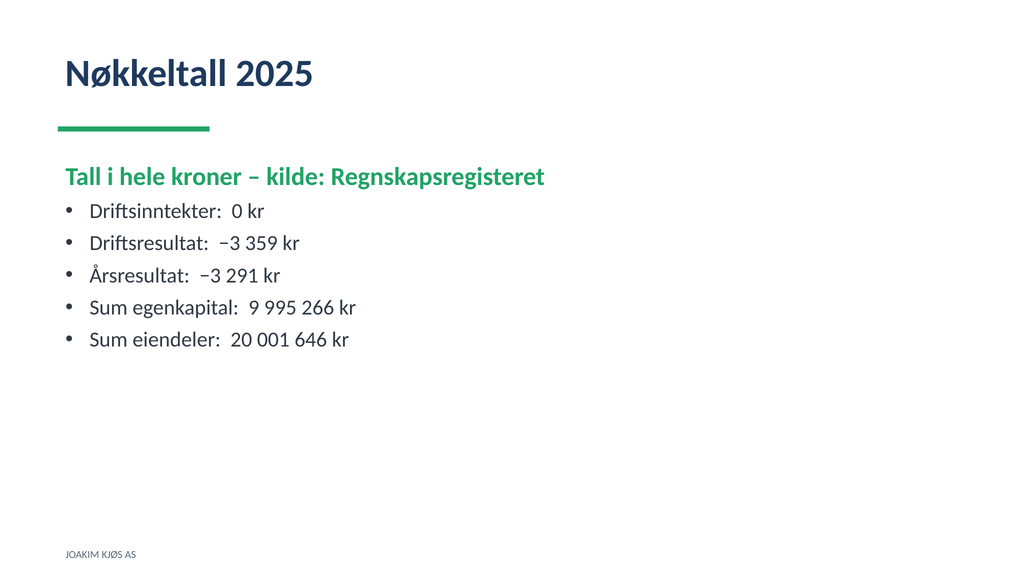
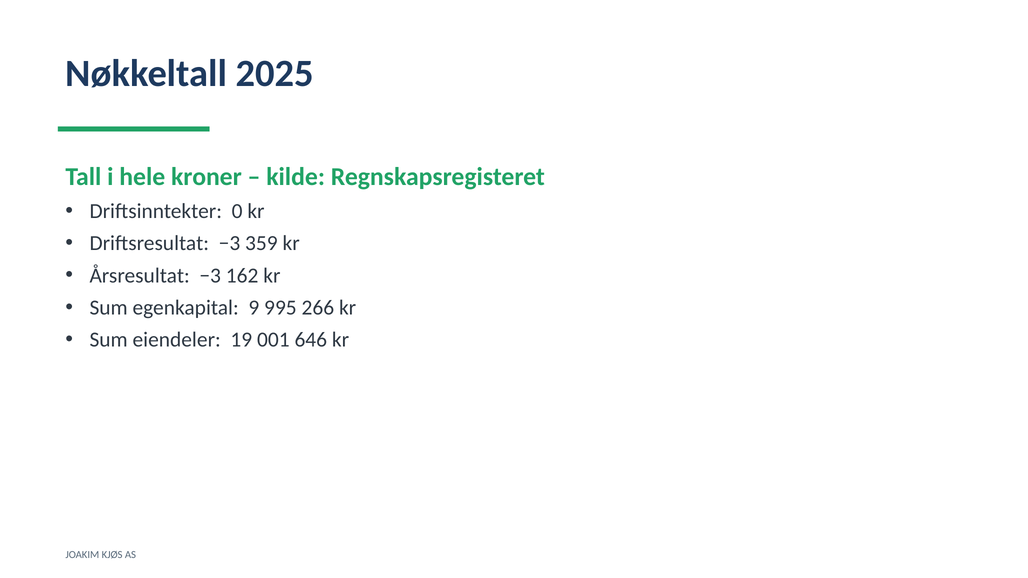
291: 291 -> 162
20: 20 -> 19
